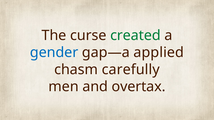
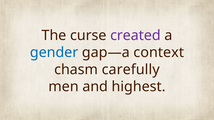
created colour: green -> purple
applied: applied -> context
overtax: overtax -> highest
